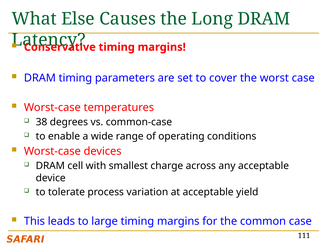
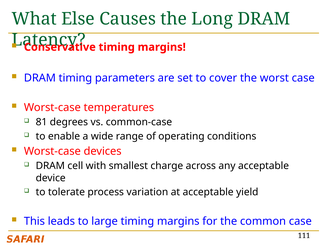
38: 38 -> 81
